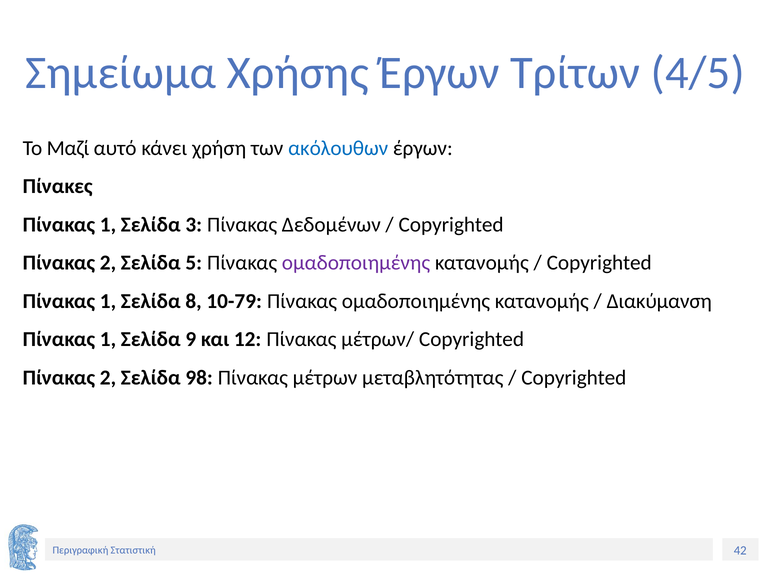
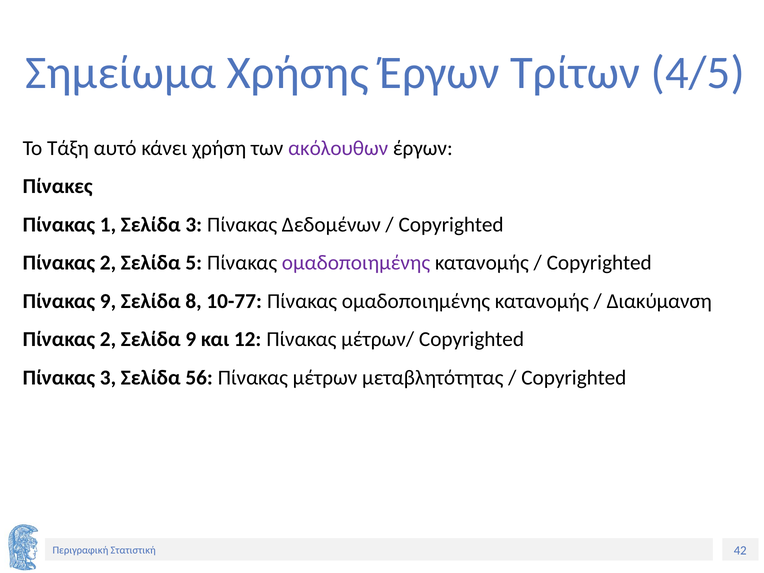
Μαζί: Μαζί -> Τάξη
ακόλουθων colour: blue -> purple
1 at (108, 301): 1 -> 9
10-79: 10-79 -> 10-77
1 at (108, 339): 1 -> 2
2 at (108, 378): 2 -> 3
98: 98 -> 56
